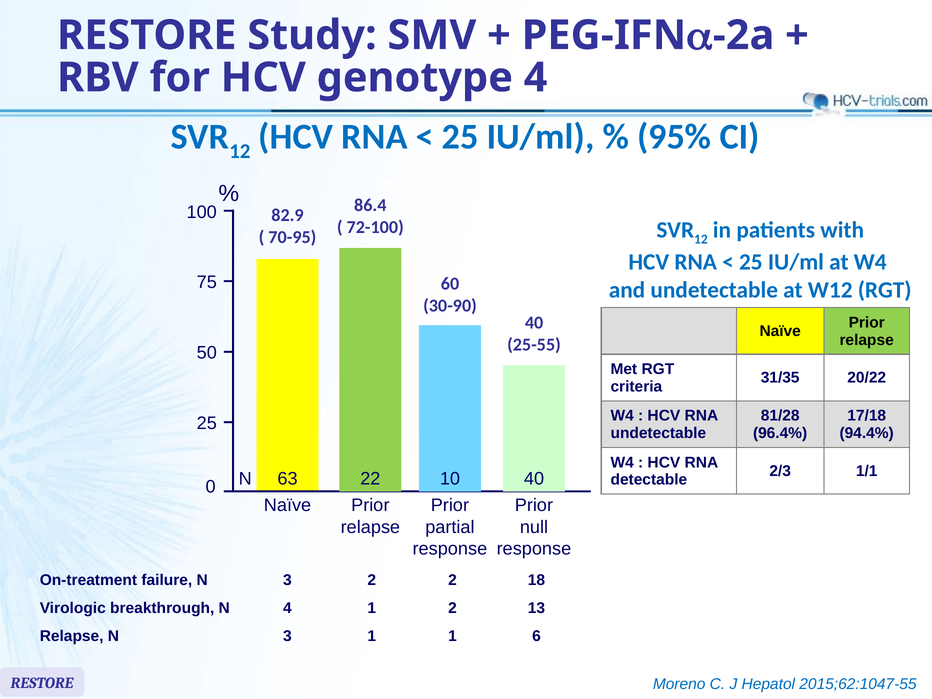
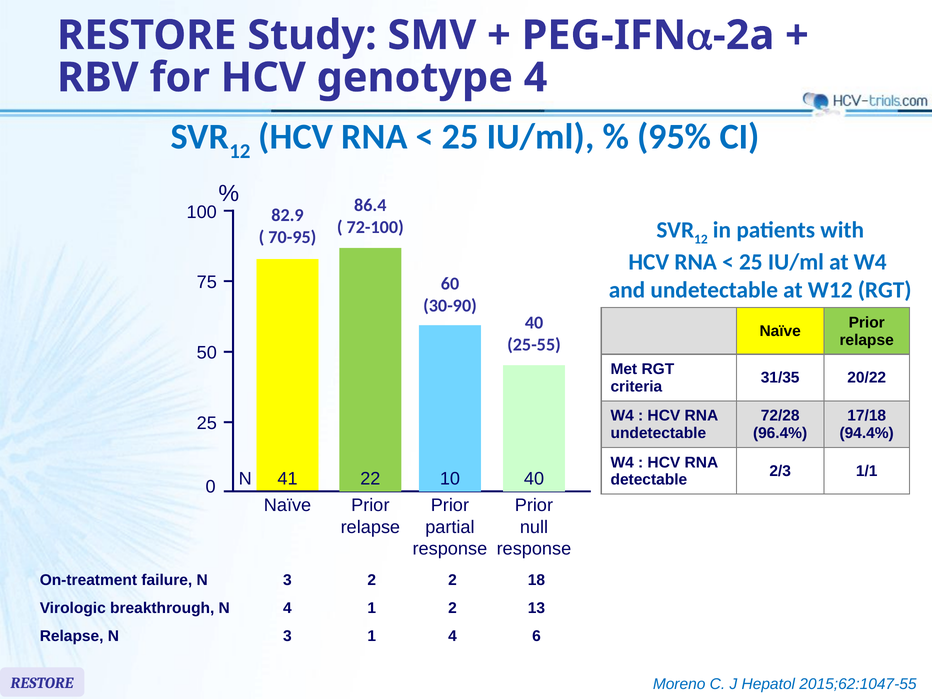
81/28: 81/28 -> 72/28
63: 63 -> 41
1 1: 1 -> 4
